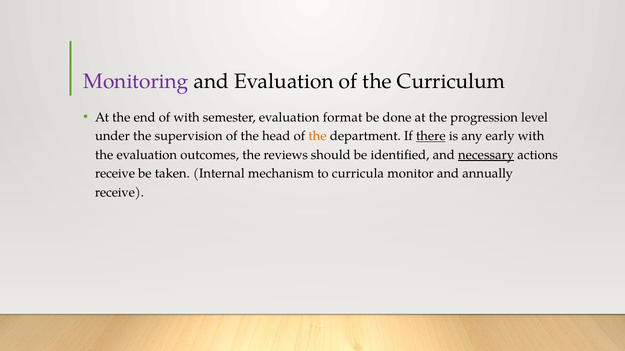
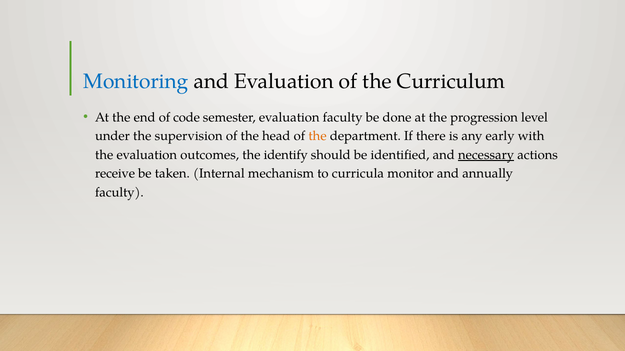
Monitoring colour: purple -> blue
of with: with -> code
evaluation format: format -> faculty
there underline: present -> none
reviews: reviews -> identify
receive at (119, 193): receive -> faculty
